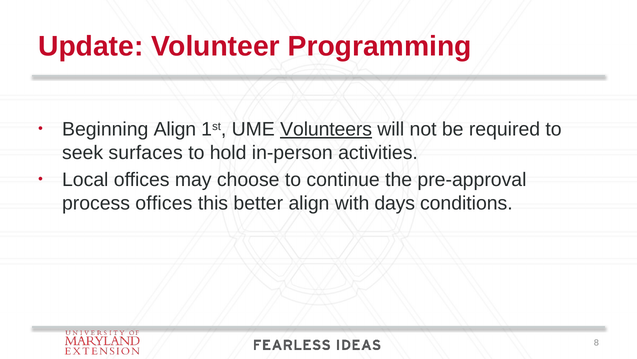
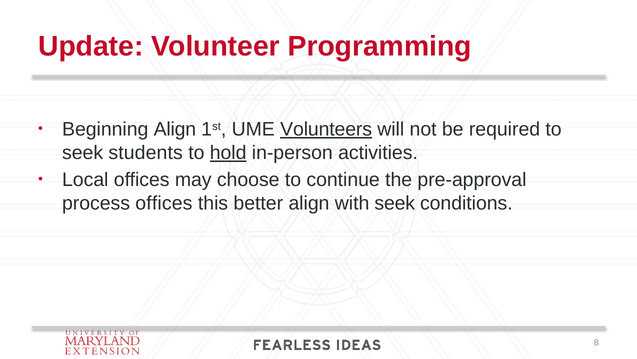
surfaces: surfaces -> students
hold underline: none -> present
with days: days -> seek
